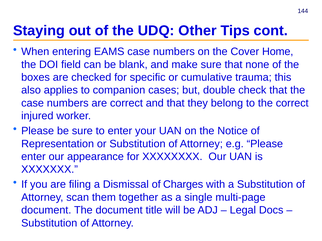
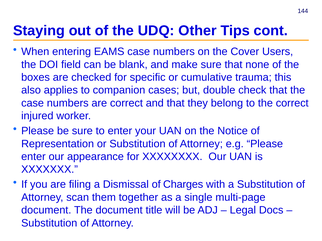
Home: Home -> Users
